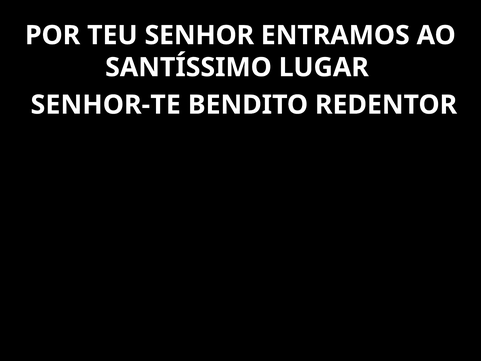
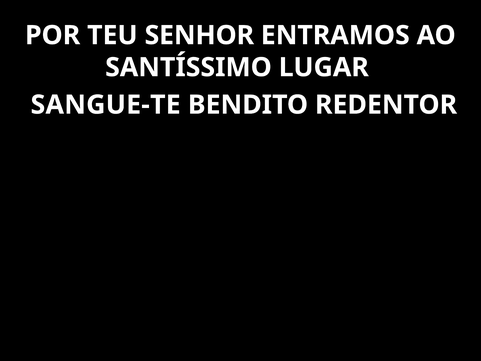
SENHOR-TE: SENHOR-TE -> SANGUE-TE
